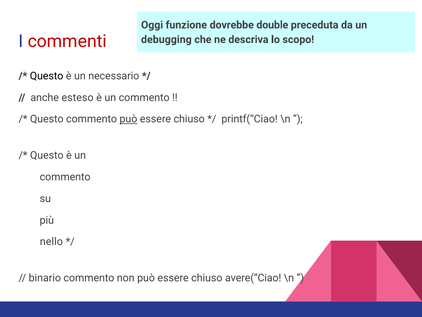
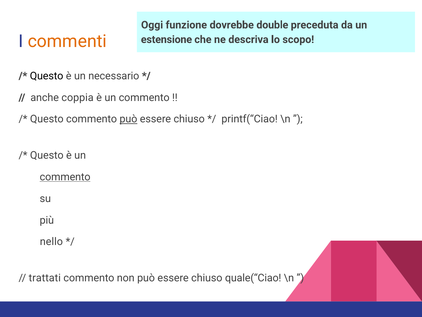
commenti colour: red -> orange
debugging: debugging -> estensione
esteso: esteso -> coppia
commento at (65, 177) underline: none -> present
binario: binario -> trattati
avere(“Ciao: avere(“Ciao -> quale(“Ciao
